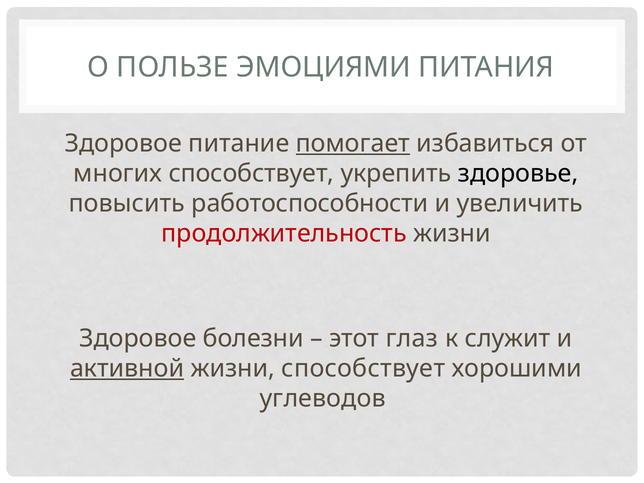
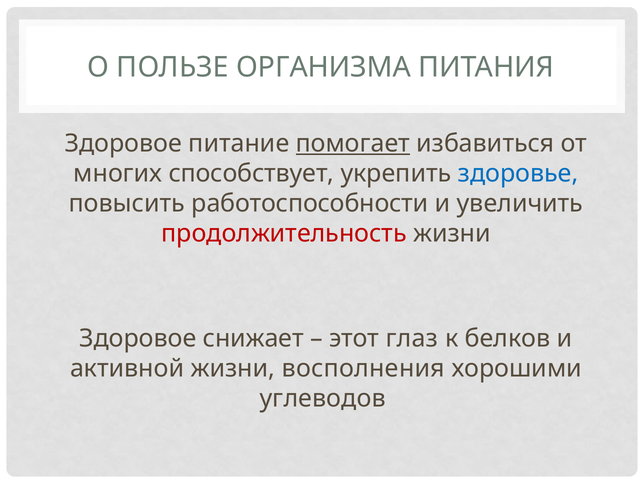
ЭМОЦИЯМИ: ЭМОЦИЯМИ -> ОРГАНИЗМА
здоровье colour: black -> blue
болезни: болезни -> снижает
служит: служит -> белков
активной underline: present -> none
жизни способствует: способствует -> восполнения
